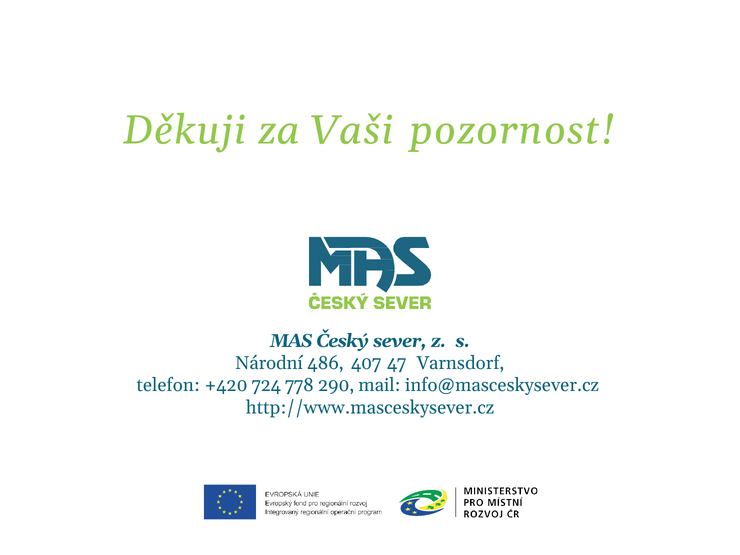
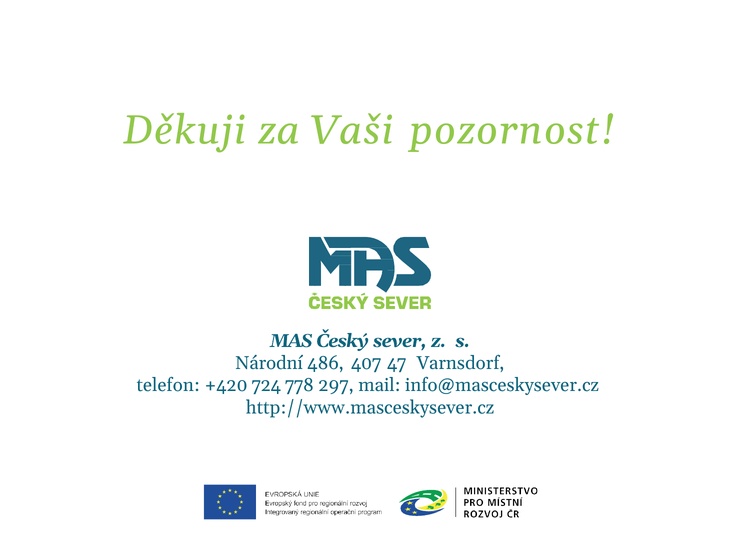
290: 290 -> 297
